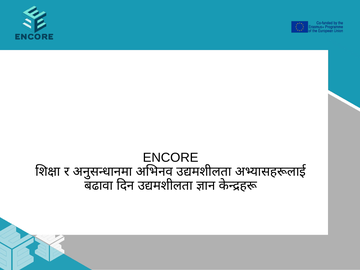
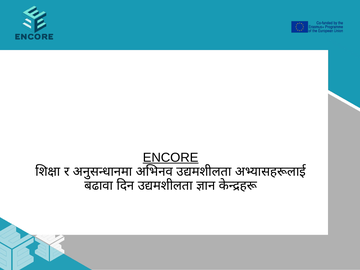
ENCORE underline: none -> present
